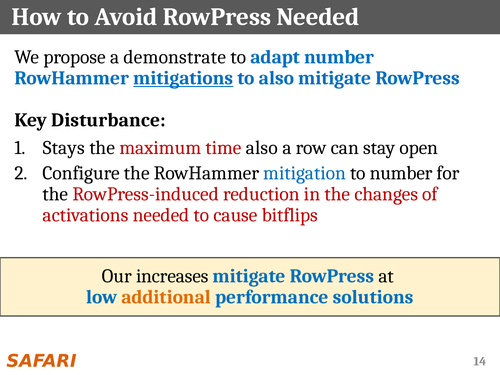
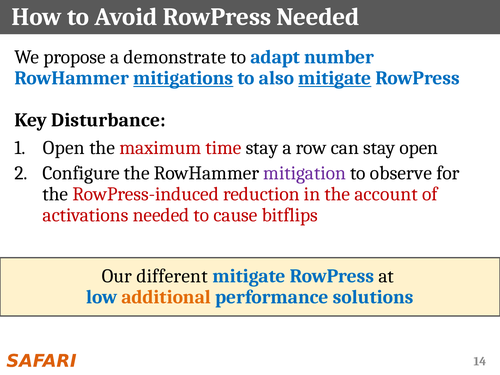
mitigate at (335, 78) underline: none -> present
Stays at (64, 148): Stays -> Open
time also: also -> stay
mitigation colour: blue -> purple
to number: number -> observe
changes: changes -> account
increases: increases -> different
